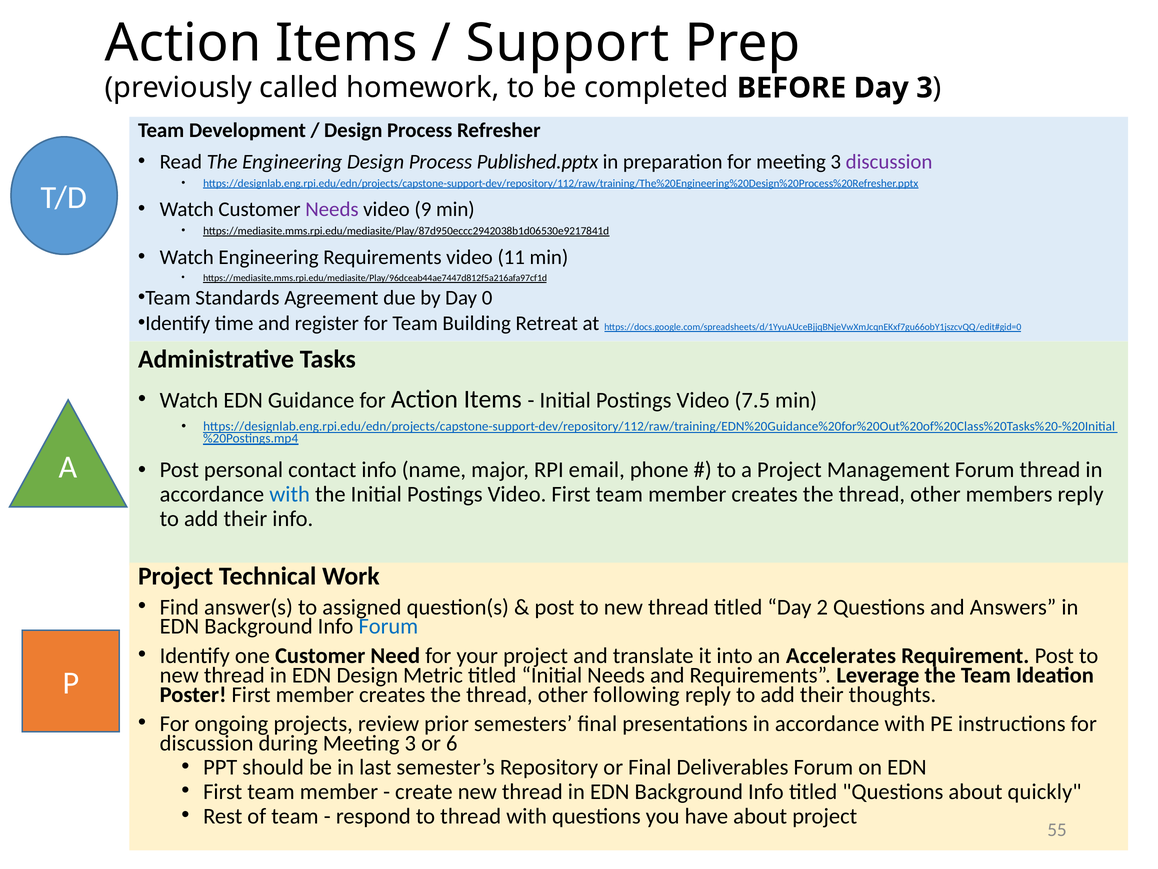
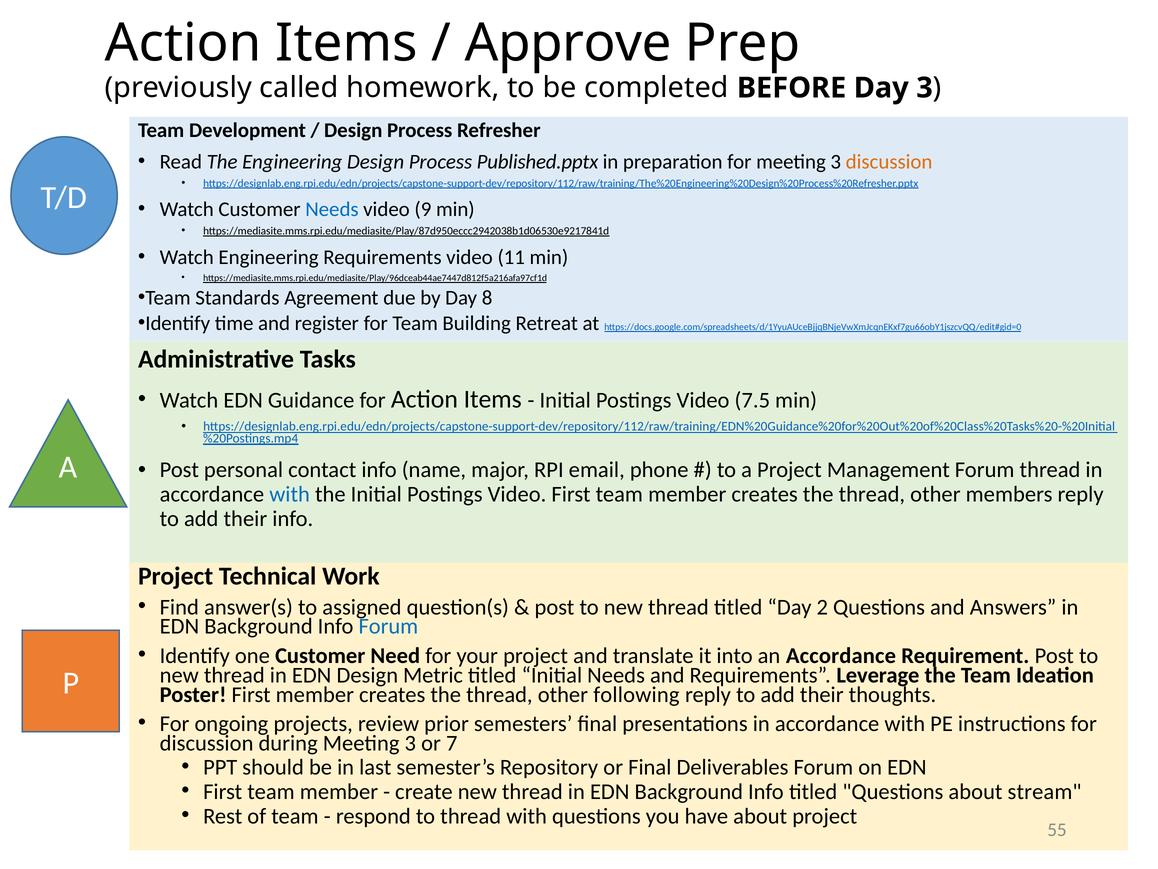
Support: Support -> Approve
discussion at (889, 162) colour: purple -> orange
Needs at (332, 209) colour: purple -> blue
0: 0 -> 8
an Accelerates: Accelerates -> Accordance
6: 6 -> 7
quickly: quickly -> stream
